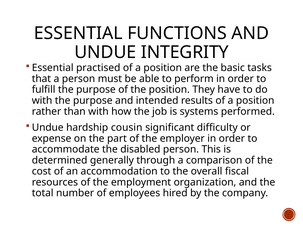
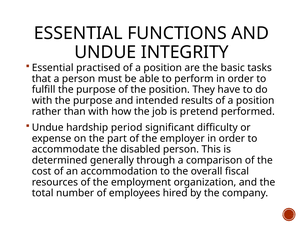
systems: systems -> pretend
cousin: cousin -> period
